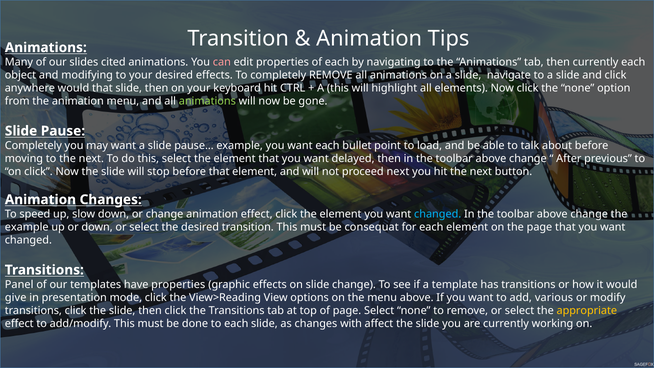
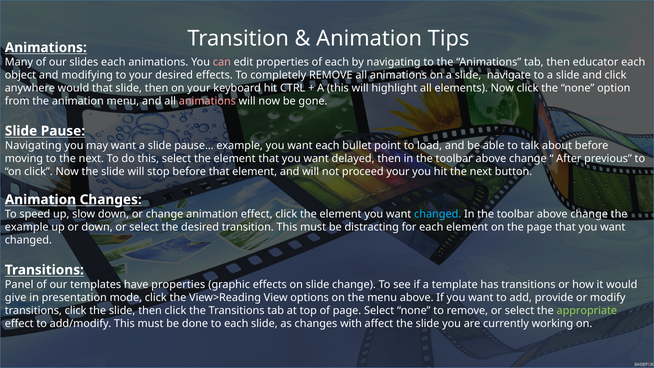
slides cited: cited -> each
then currently: currently -> educator
animations at (207, 101) colour: light green -> pink
Completely at (33, 145): Completely -> Navigating
proceed next: next -> your
consequat: consequat -> distracting
various: various -> provide
appropriate colour: yellow -> light green
